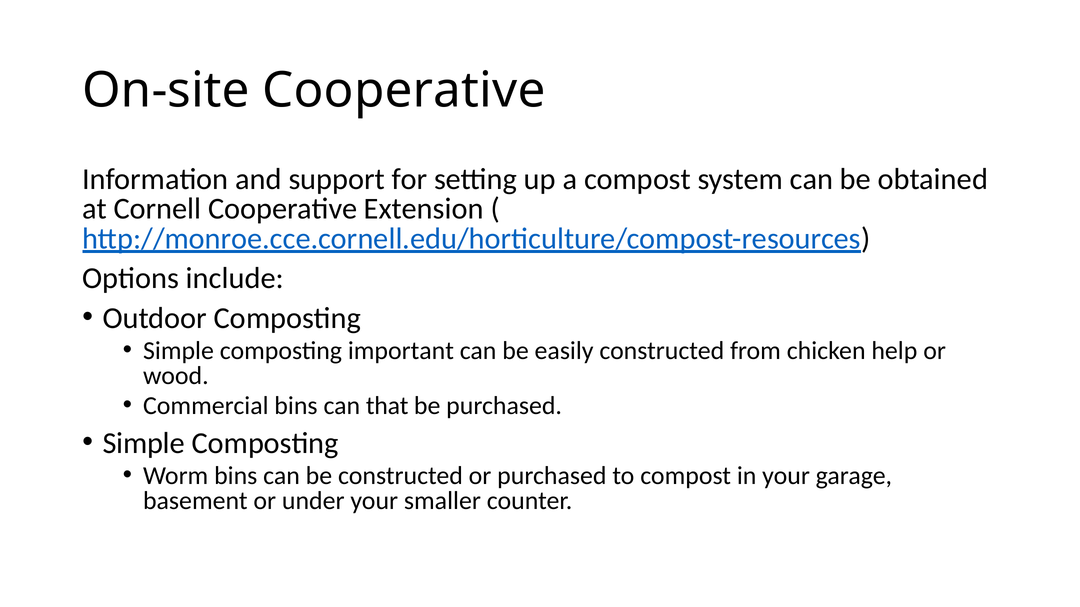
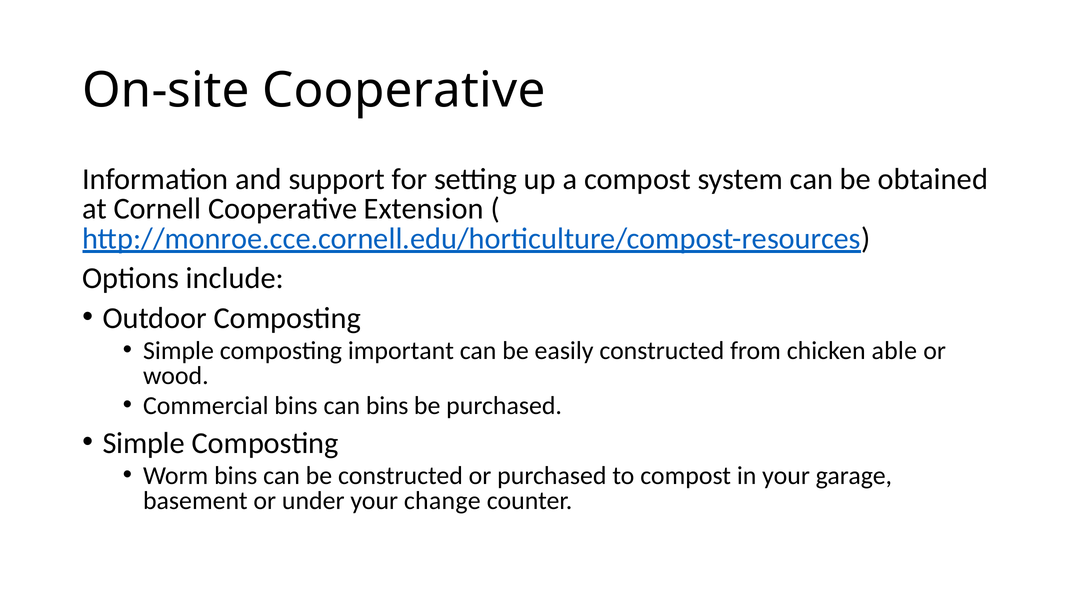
help: help -> able
can that: that -> bins
smaller: smaller -> change
